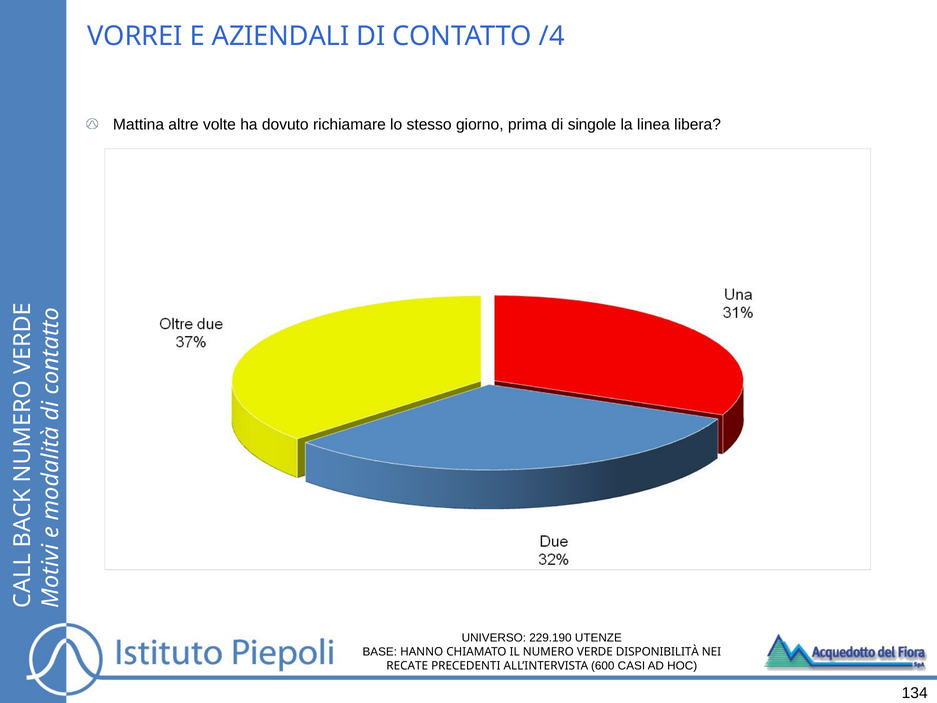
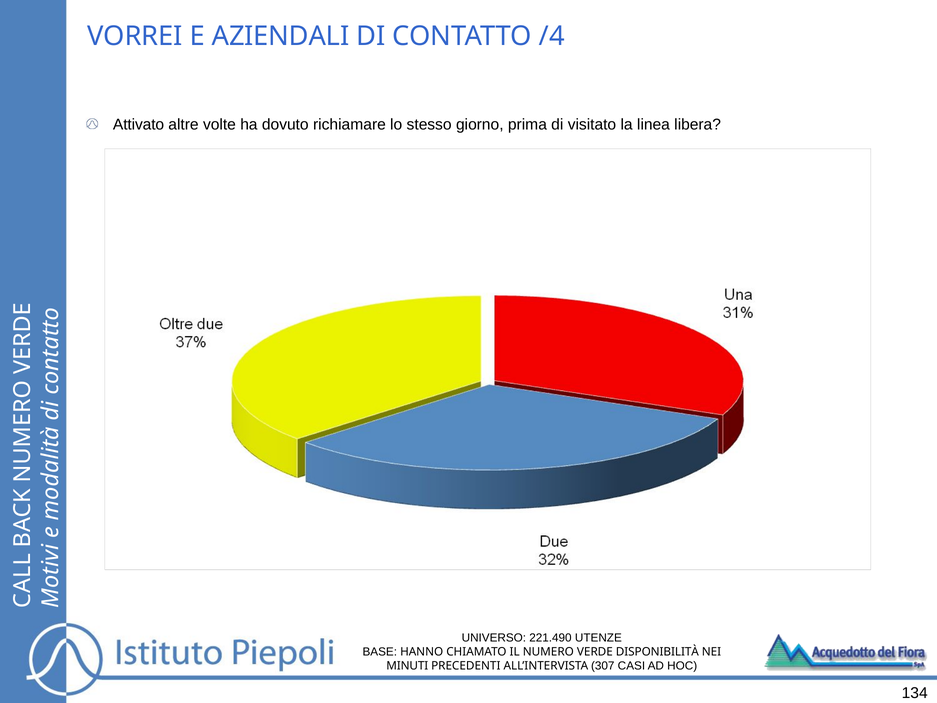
Mattina: Mattina -> Attivato
singole: singole -> visitato
229.190: 229.190 -> 221.490
RECATE: RECATE -> MINUTI
600: 600 -> 307
